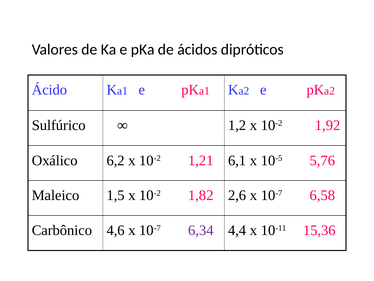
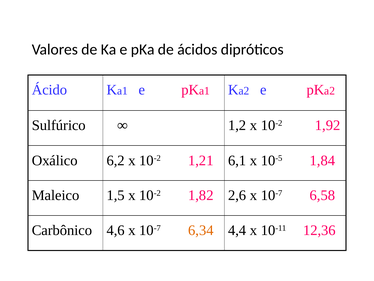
5,76: 5,76 -> 1,84
6,34 colour: purple -> orange
15,36: 15,36 -> 12,36
